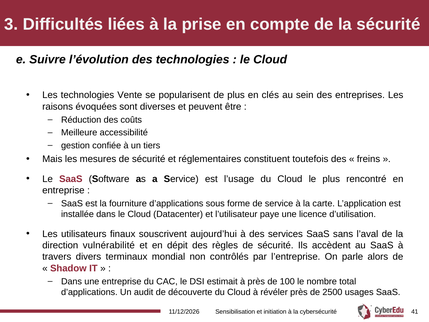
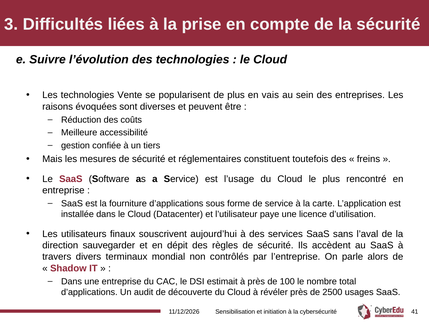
clés: clés -> vais
vulnérabilité: vulnérabilité -> sauvegarder
